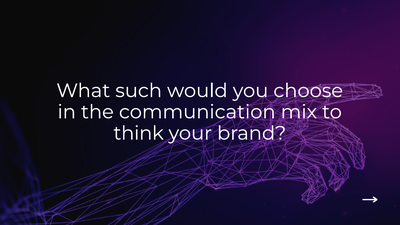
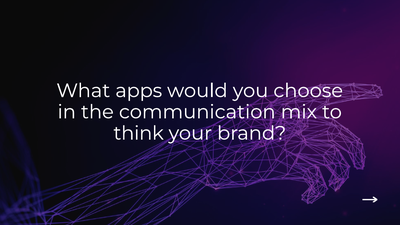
such: such -> apps
